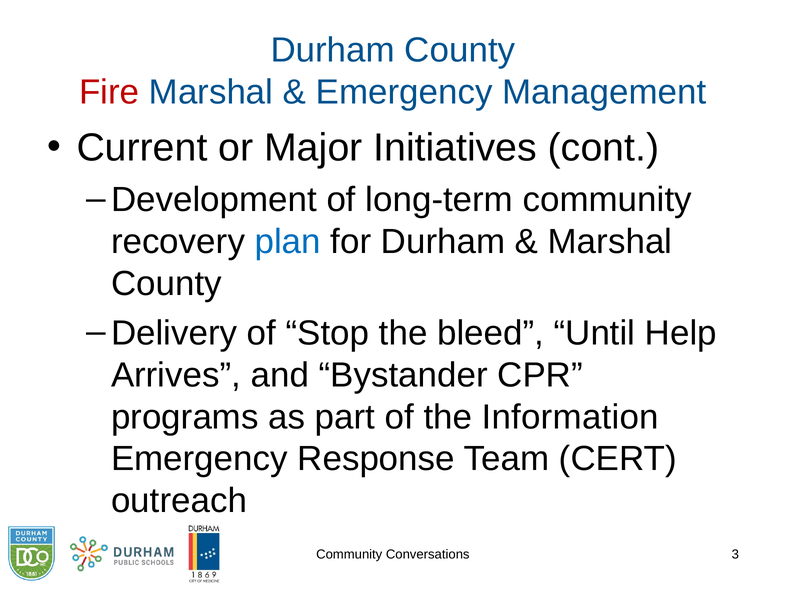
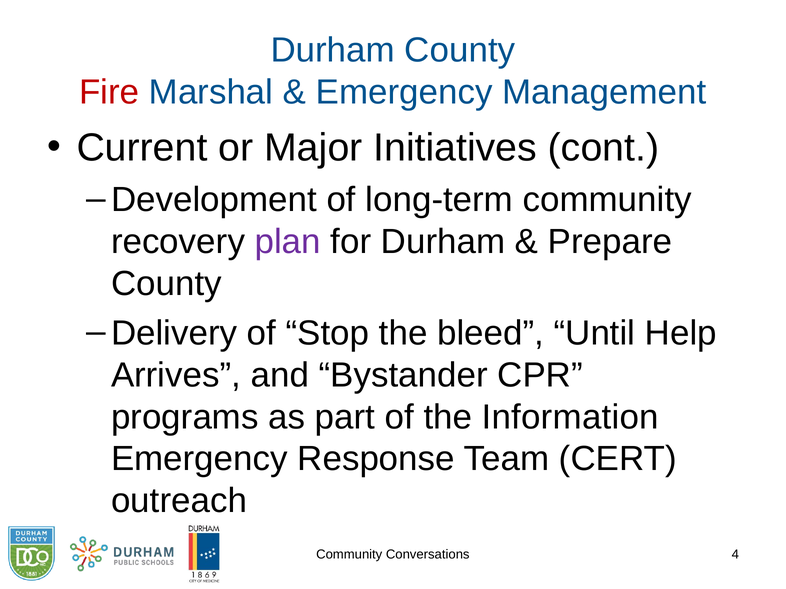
plan colour: blue -> purple
Marshal at (610, 242): Marshal -> Prepare
3: 3 -> 4
